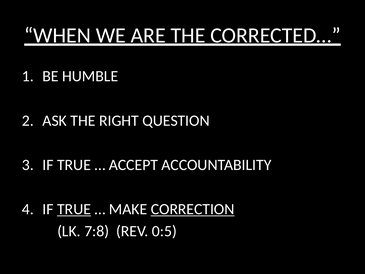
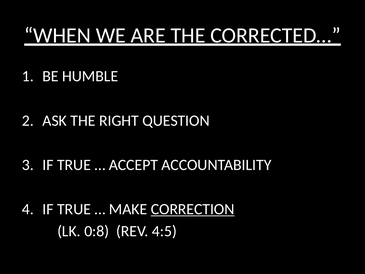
TRUE at (74, 209) underline: present -> none
7:8: 7:8 -> 0:8
0:5: 0:5 -> 4:5
